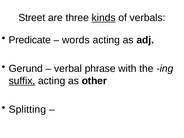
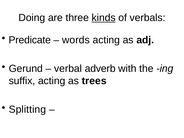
Street: Street -> Doing
phrase: phrase -> adverb
suffix underline: present -> none
other: other -> trees
